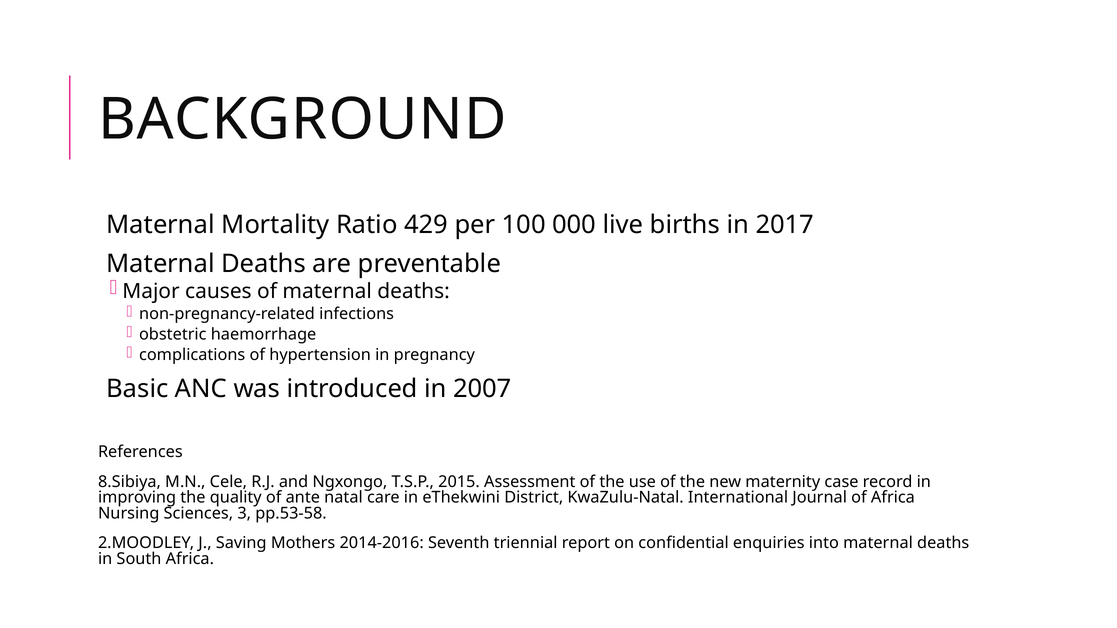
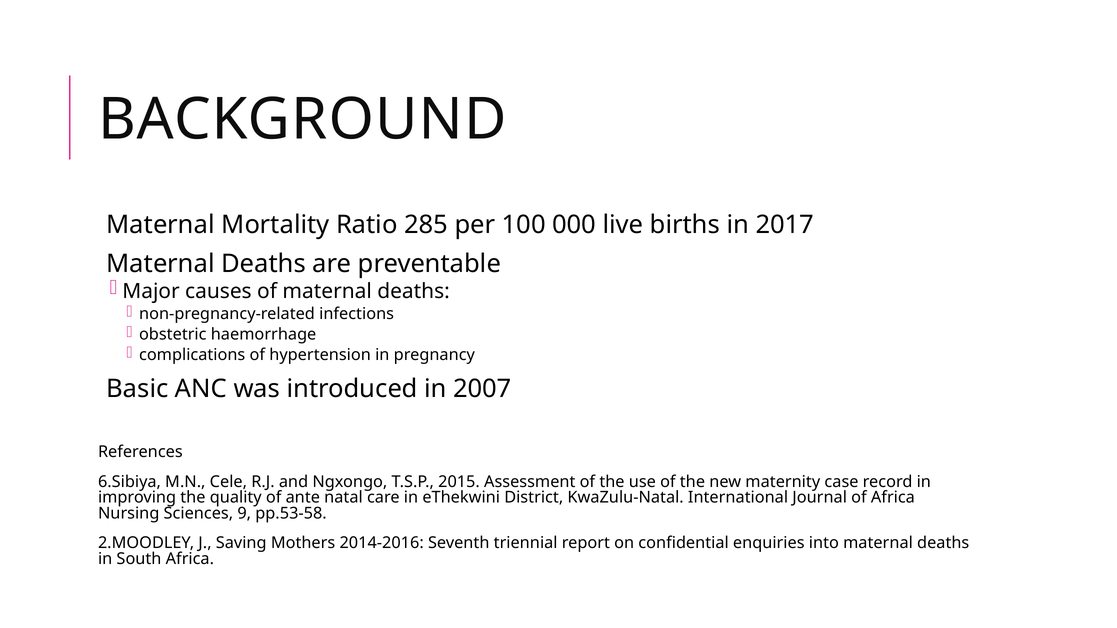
429: 429 -> 285
8.Sibiya: 8.Sibiya -> 6.Sibiya
3: 3 -> 9
